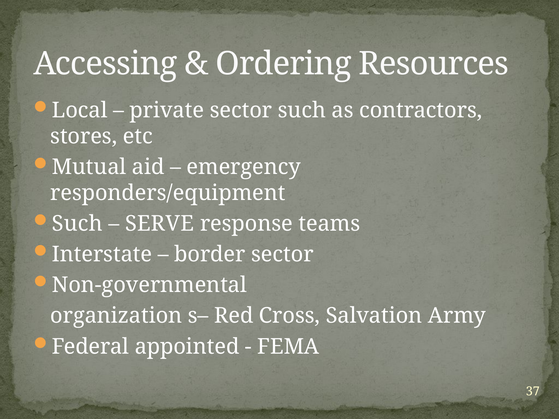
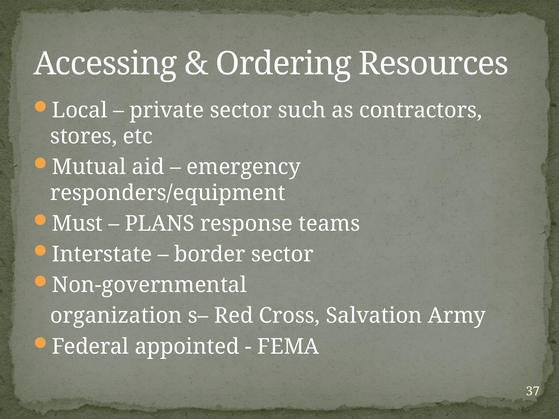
Such at (77, 224): Such -> Must
SERVE: SERVE -> PLANS
